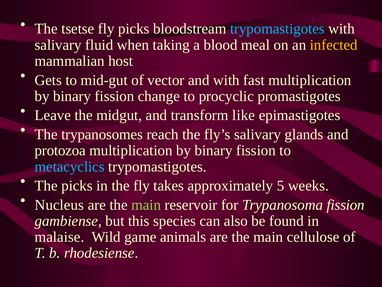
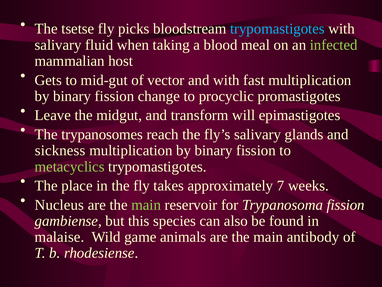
infected colour: yellow -> light green
like: like -> will
protozoa: protozoa -> sickness
metacyclics colour: light blue -> light green
The picks: picks -> place
5: 5 -> 7
cellulose: cellulose -> antibody
